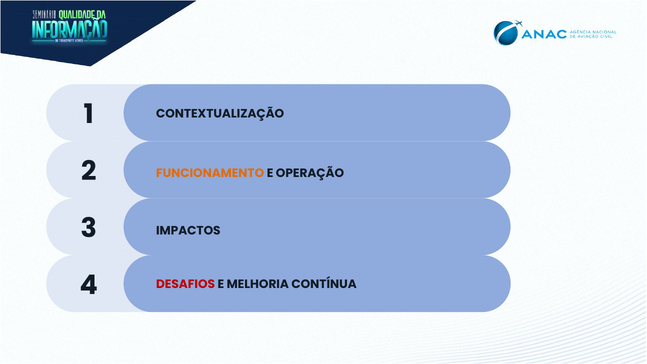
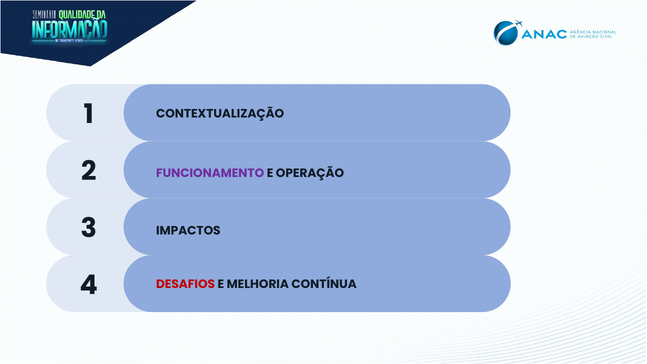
FUNCIONAMENTO colour: orange -> purple
